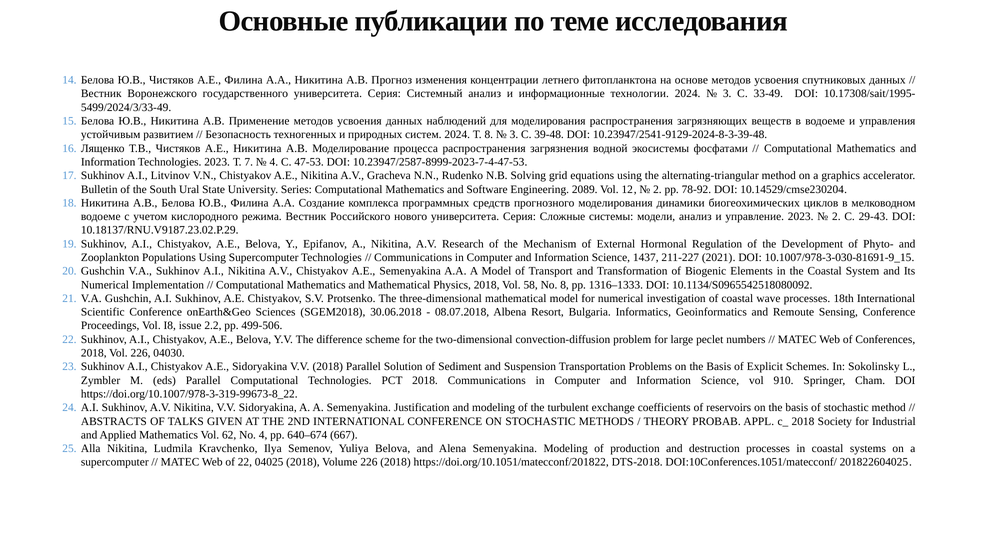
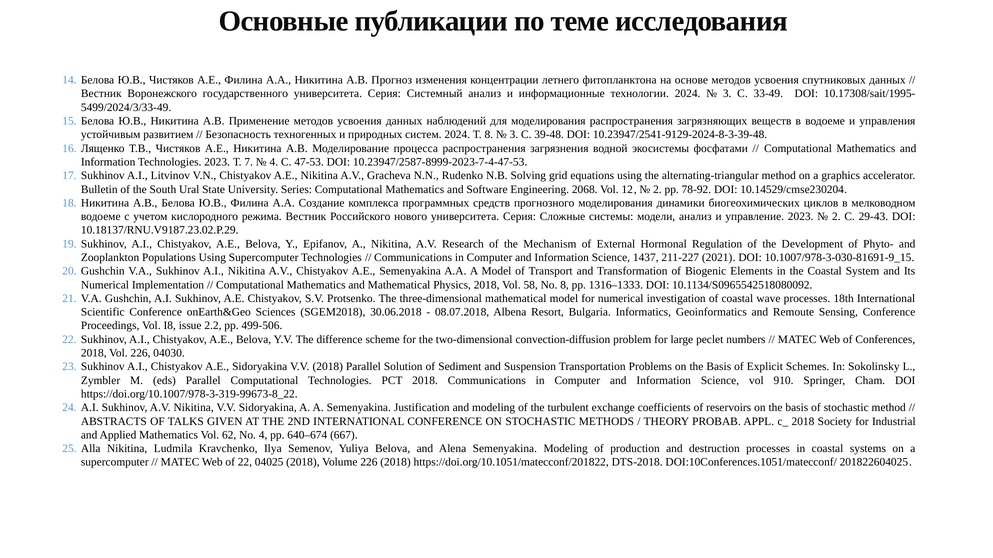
2089: 2089 -> 2068
